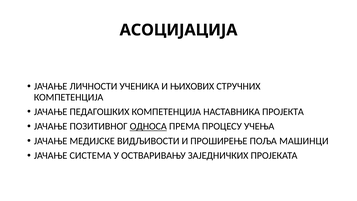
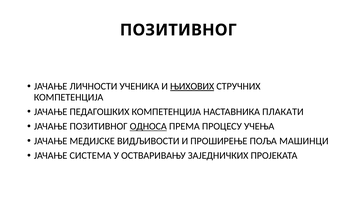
АСОЦИЈАЦИЈА at (179, 30): АСОЦИЈАЦИЈА -> ПОЗИТИВНОГ
ЊИХОВИХ underline: none -> present
ПРОЈЕКТА: ПРОЈЕКТА -> ПЛАКАТИ
